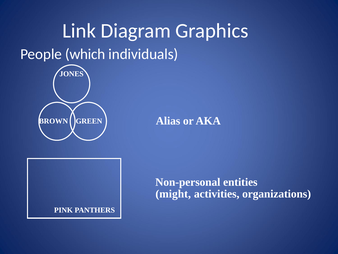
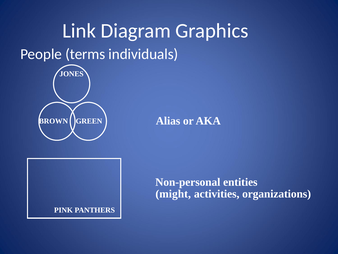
which: which -> terms
